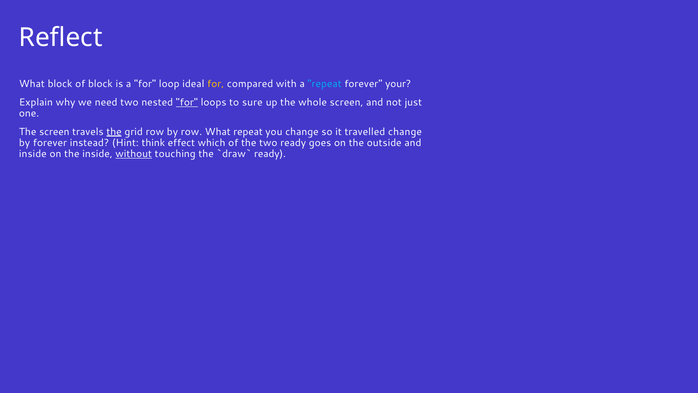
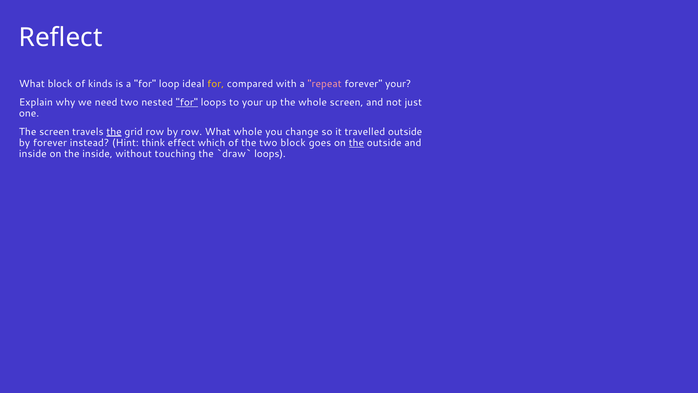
of block: block -> kinds
repeat at (325, 84) colour: light blue -> pink
to sure: sure -> your
What repeat: repeat -> whole
travelled change: change -> outside
two ready: ready -> block
the at (356, 143) underline: none -> present
without underline: present -> none
ready at (270, 154): ready -> loops
